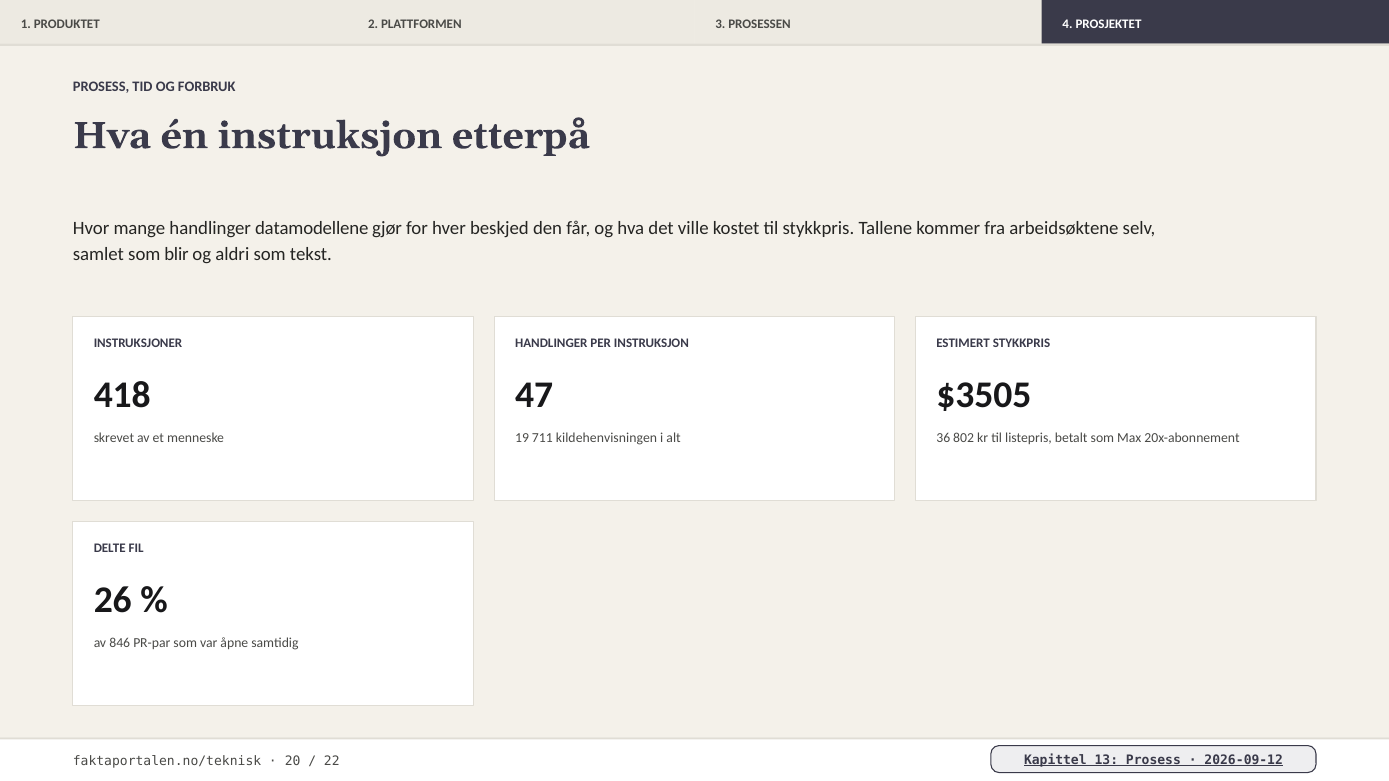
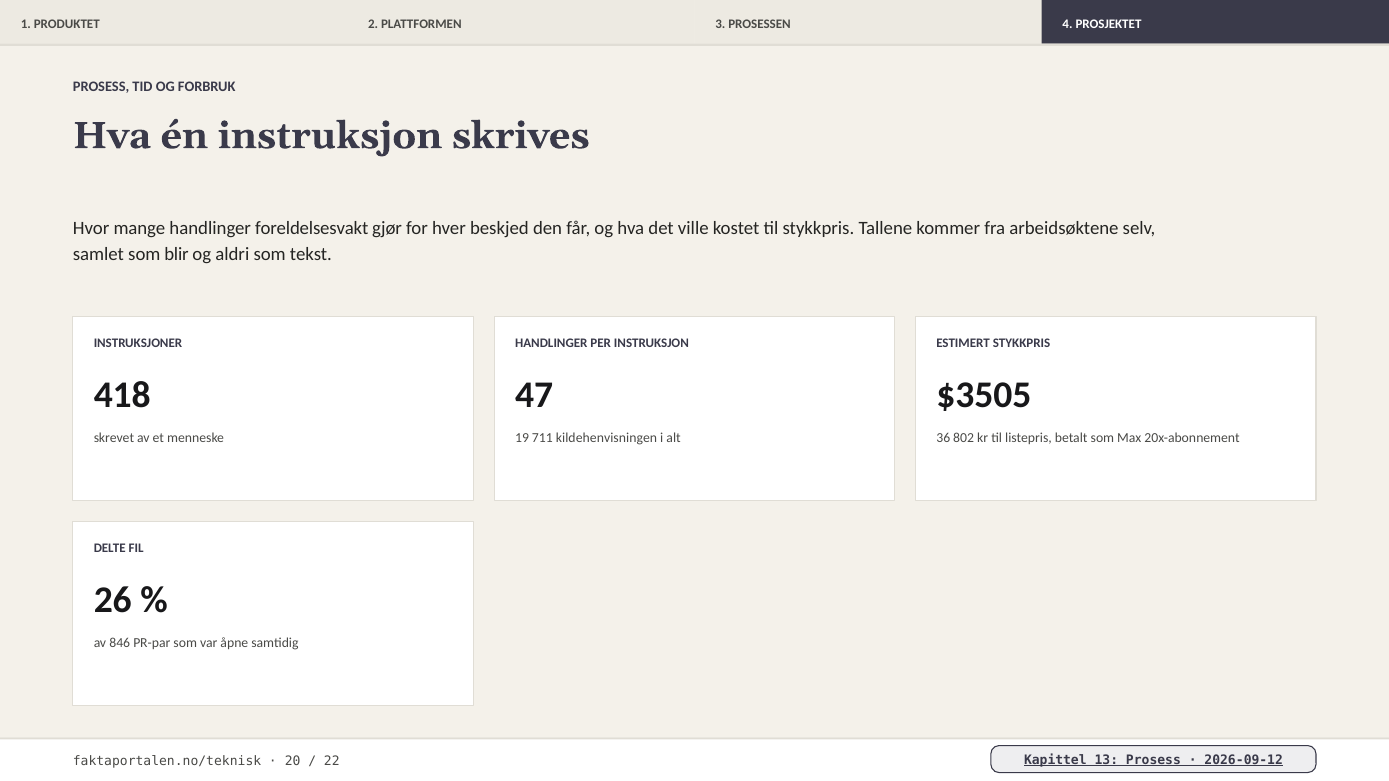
etterpå: etterpå -> skrives
datamodellene: datamodellene -> foreldelsesvakt
